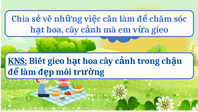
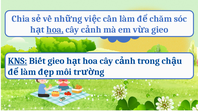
hoa at (55, 30) underline: none -> present
